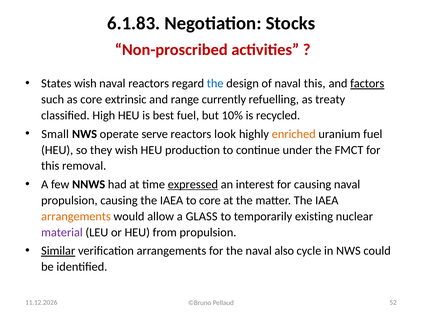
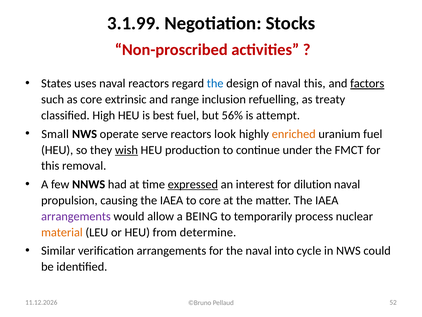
6.1.83: 6.1.83 -> 3.1.99
States wish: wish -> uses
currently: currently -> inclusion
10%: 10% -> 56%
recycled: recycled -> attempt
wish at (126, 150) underline: none -> present
for causing: causing -> dilution
arrangements at (76, 216) colour: orange -> purple
GLASS: GLASS -> BEING
existing: existing -> process
material colour: purple -> orange
from propulsion: propulsion -> determine
Similar underline: present -> none
also: also -> into
